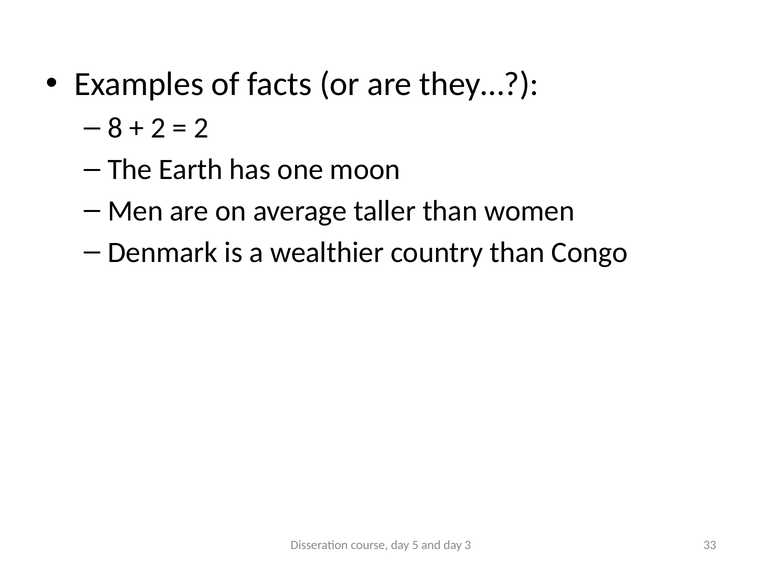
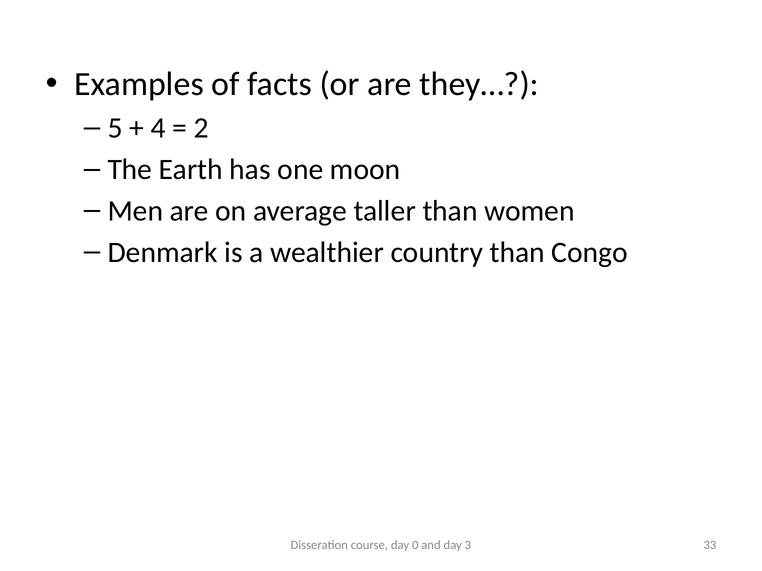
8: 8 -> 5
2 at (158, 128): 2 -> 4
5: 5 -> 0
